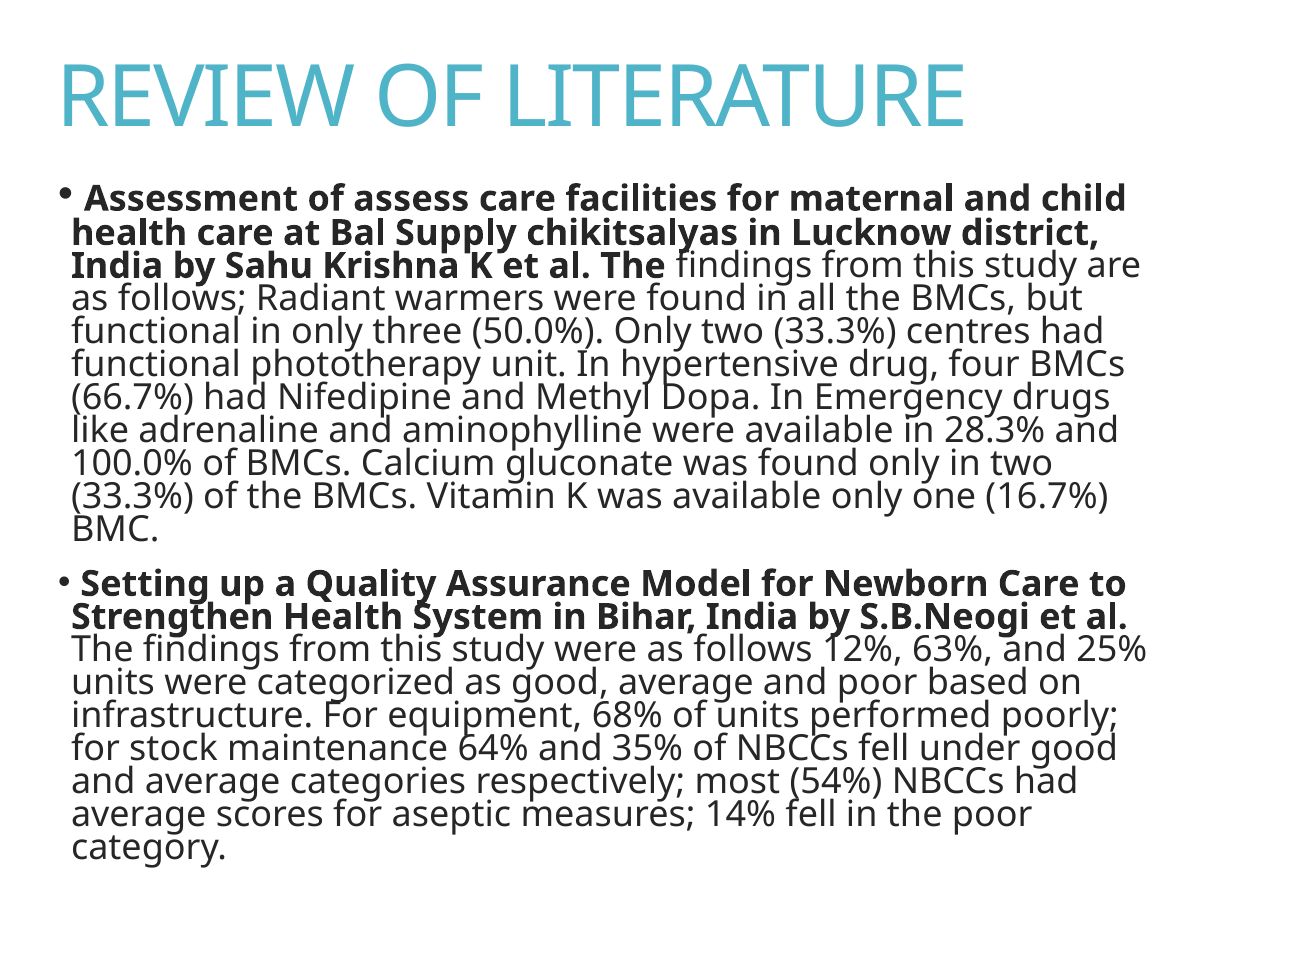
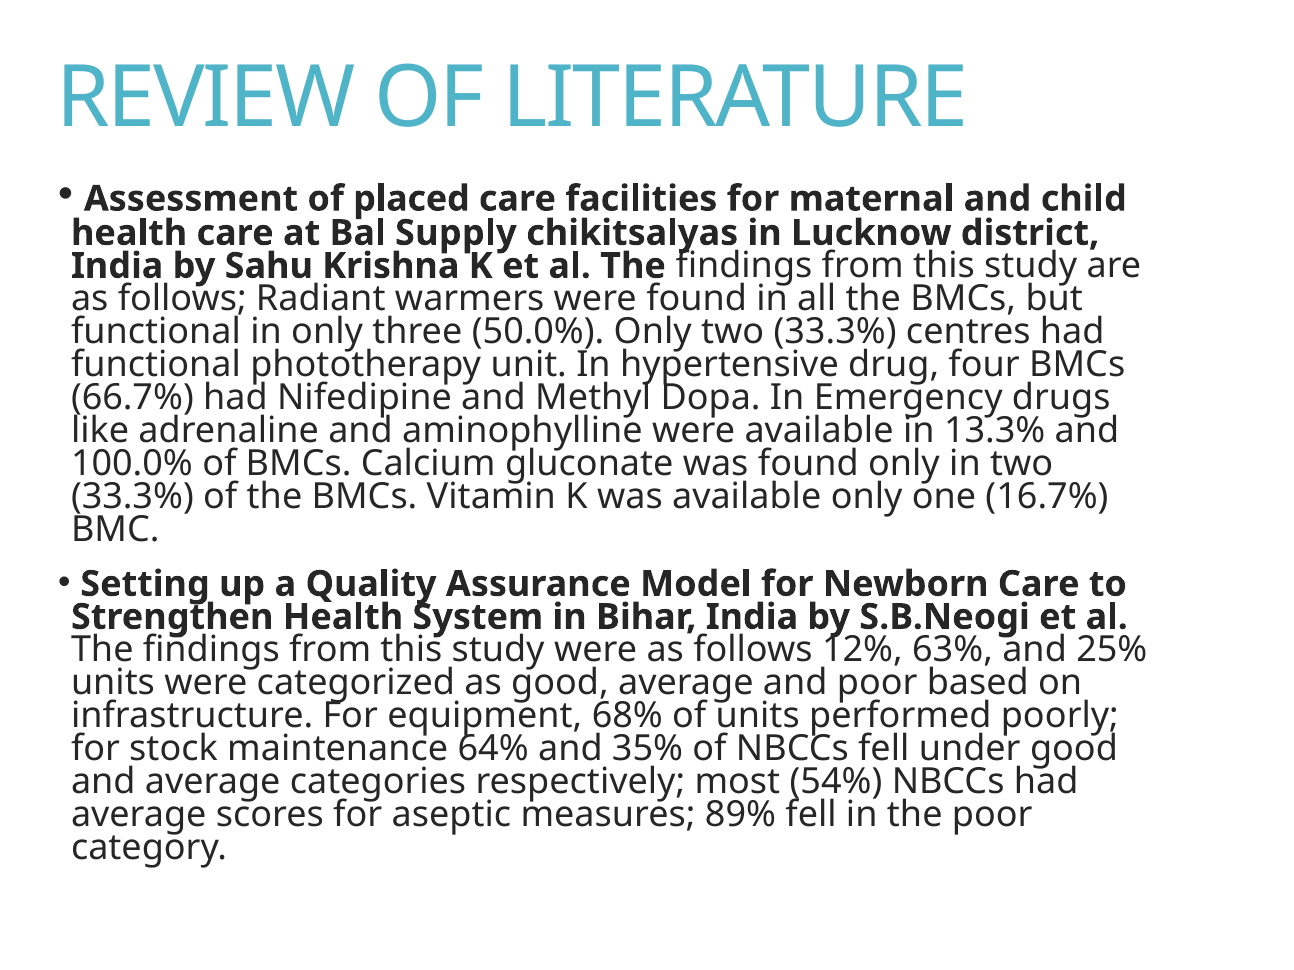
assess: assess -> placed
28.3%: 28.3% -> 13.3%
14%: 14% -> 89%
